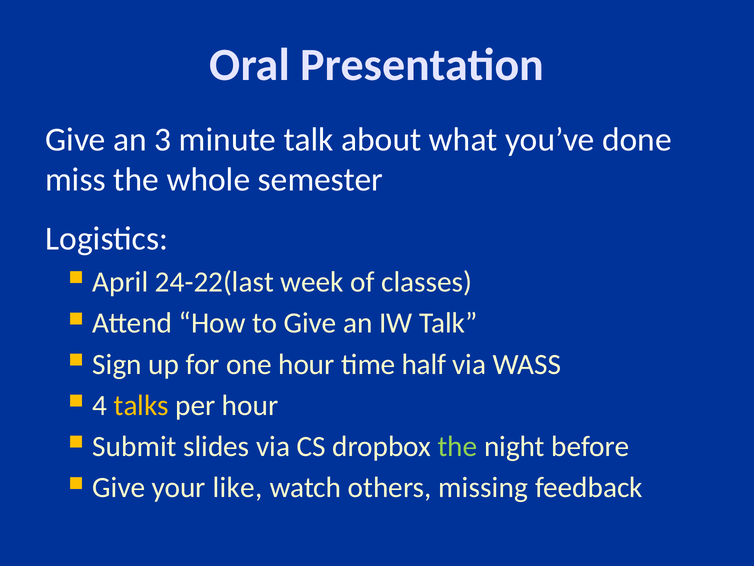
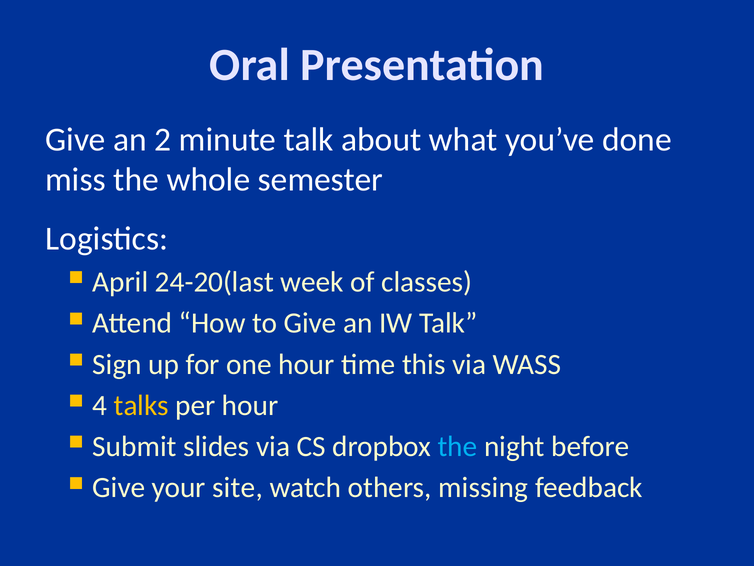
3: 3 -> 2
24-22(last: 24-22(last -> 24-20(last
half: half -> this
the at (458, 446) colour: light green -> light blue
like: like -> site
